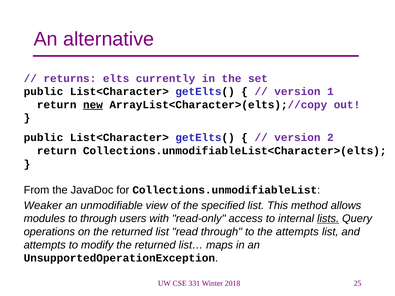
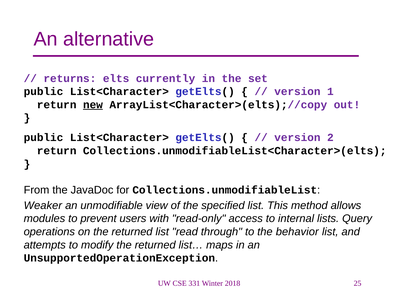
to through: through -> prevent
lists underline: present -> none
the attempts: attempts -> behavior
